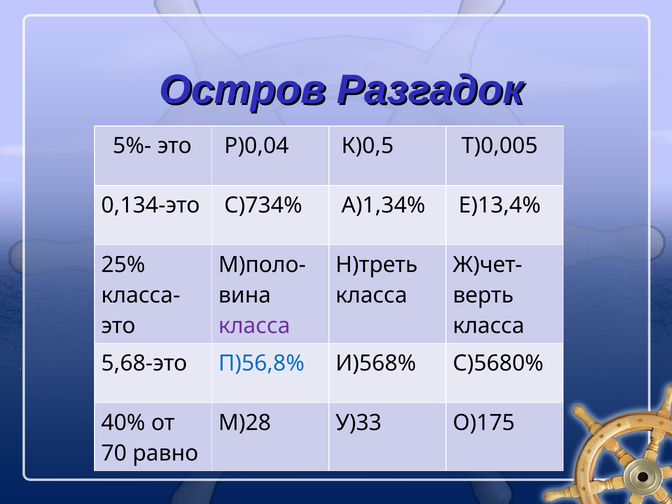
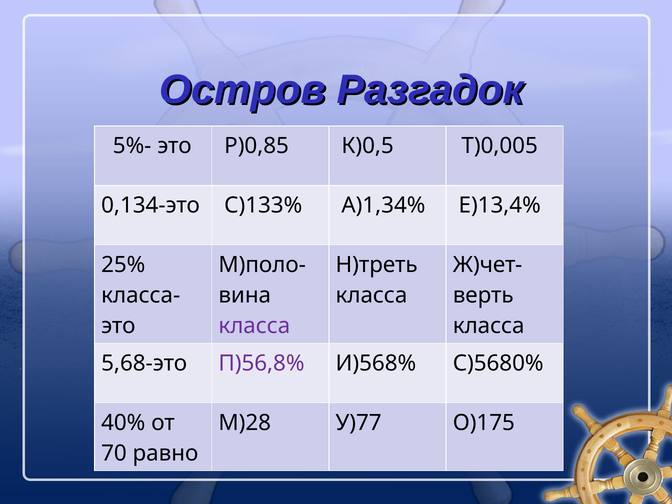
Р)0,04: Р)0,04 -> Р)0,85
С)734%: С)734% -> С)133%
П)56,8% colour: blue -> purple
У)33: У)33 -> У)77
